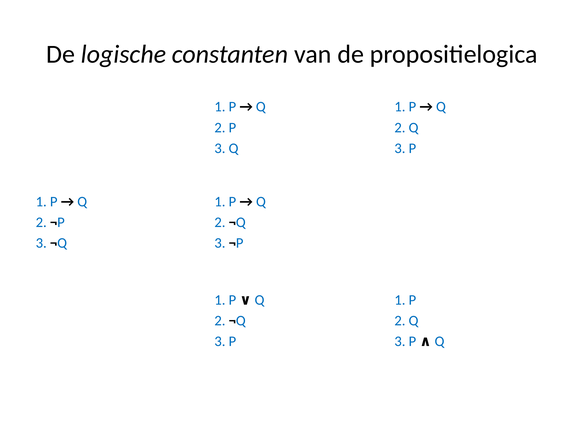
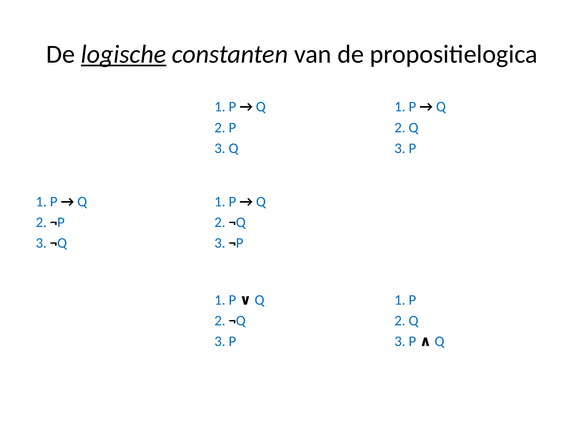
logische underline: none -> present
